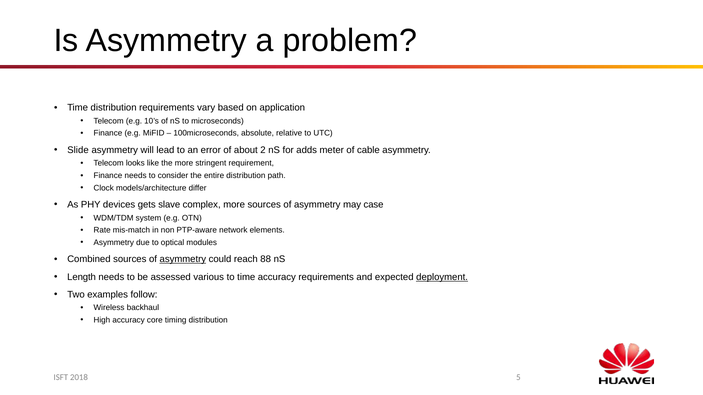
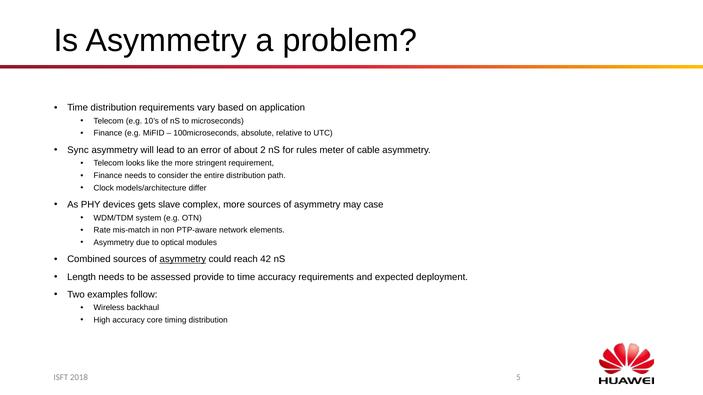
Slide: Slide -> Sync
adds: adds -> rules
88: 88 -> 42
various: various -> provide
deployment underline: present -> none
